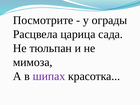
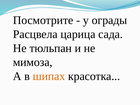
шипах colour: purple -> orange
